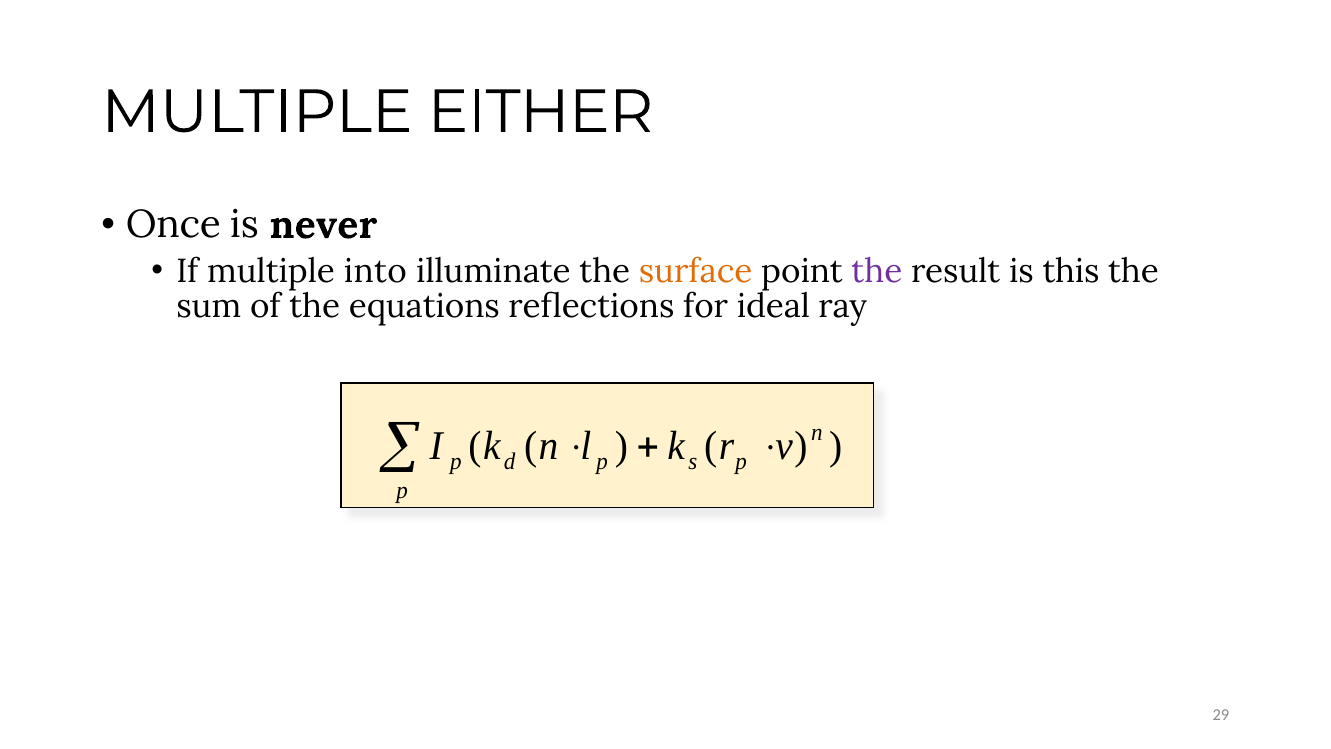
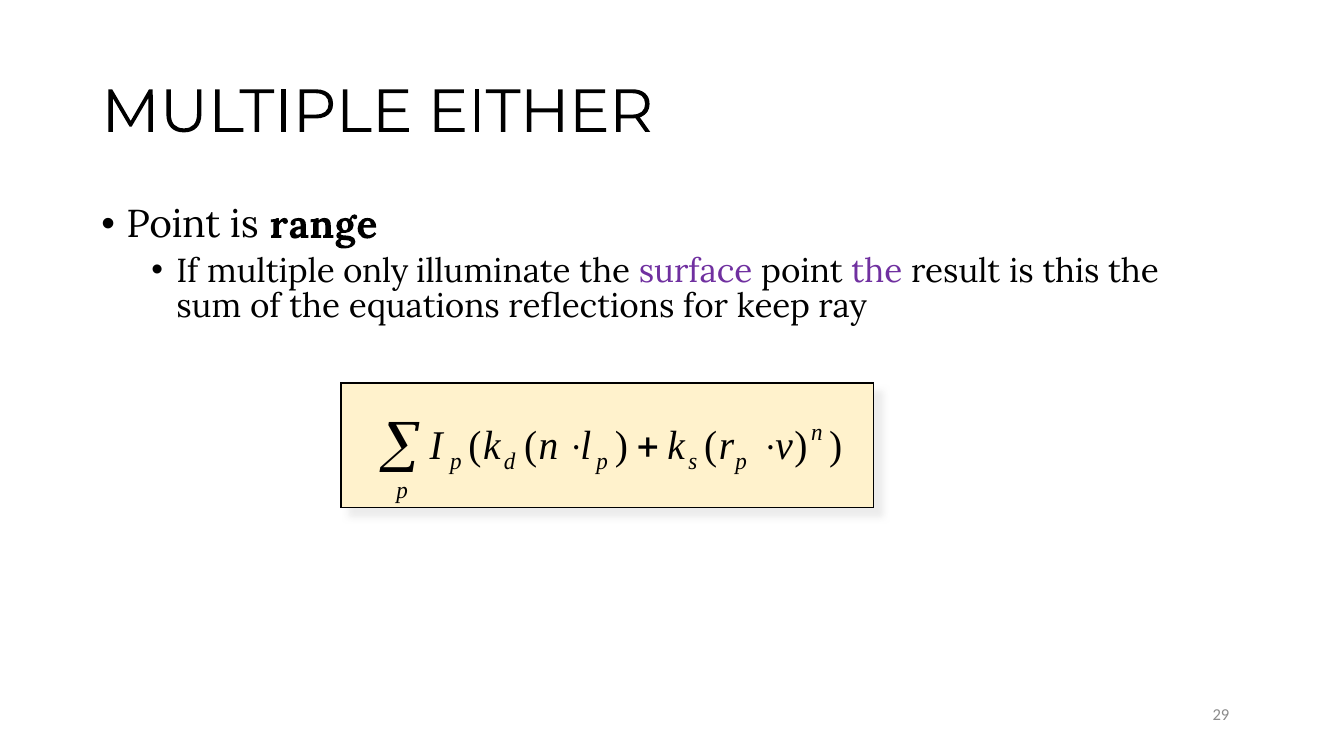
Once at (173, 225): Once -> Point
never: never -> range
into: into -> only
surface colour: orange -> purple
ideal: ideal -> keep
